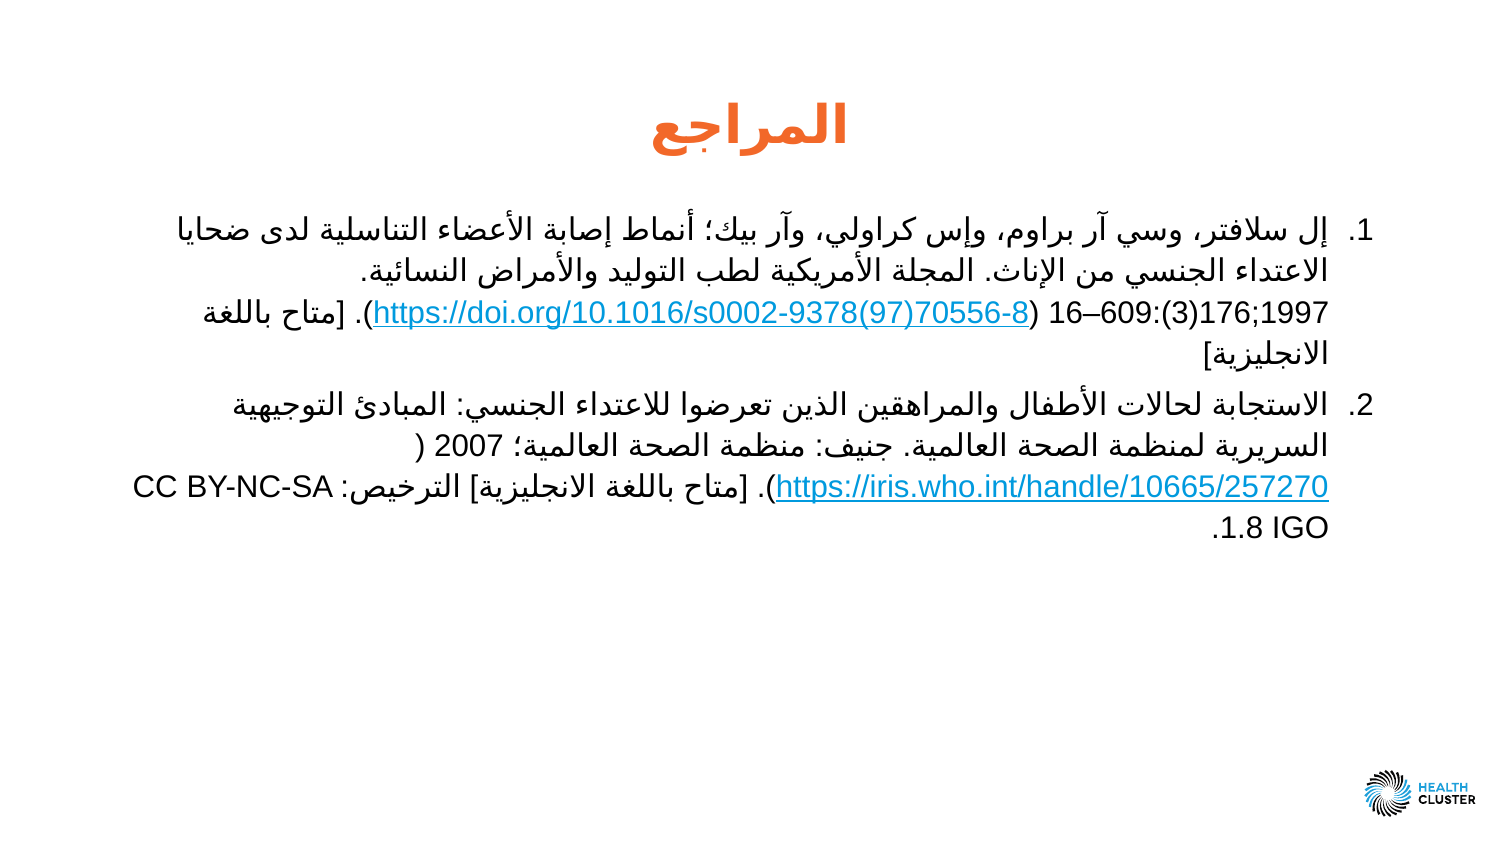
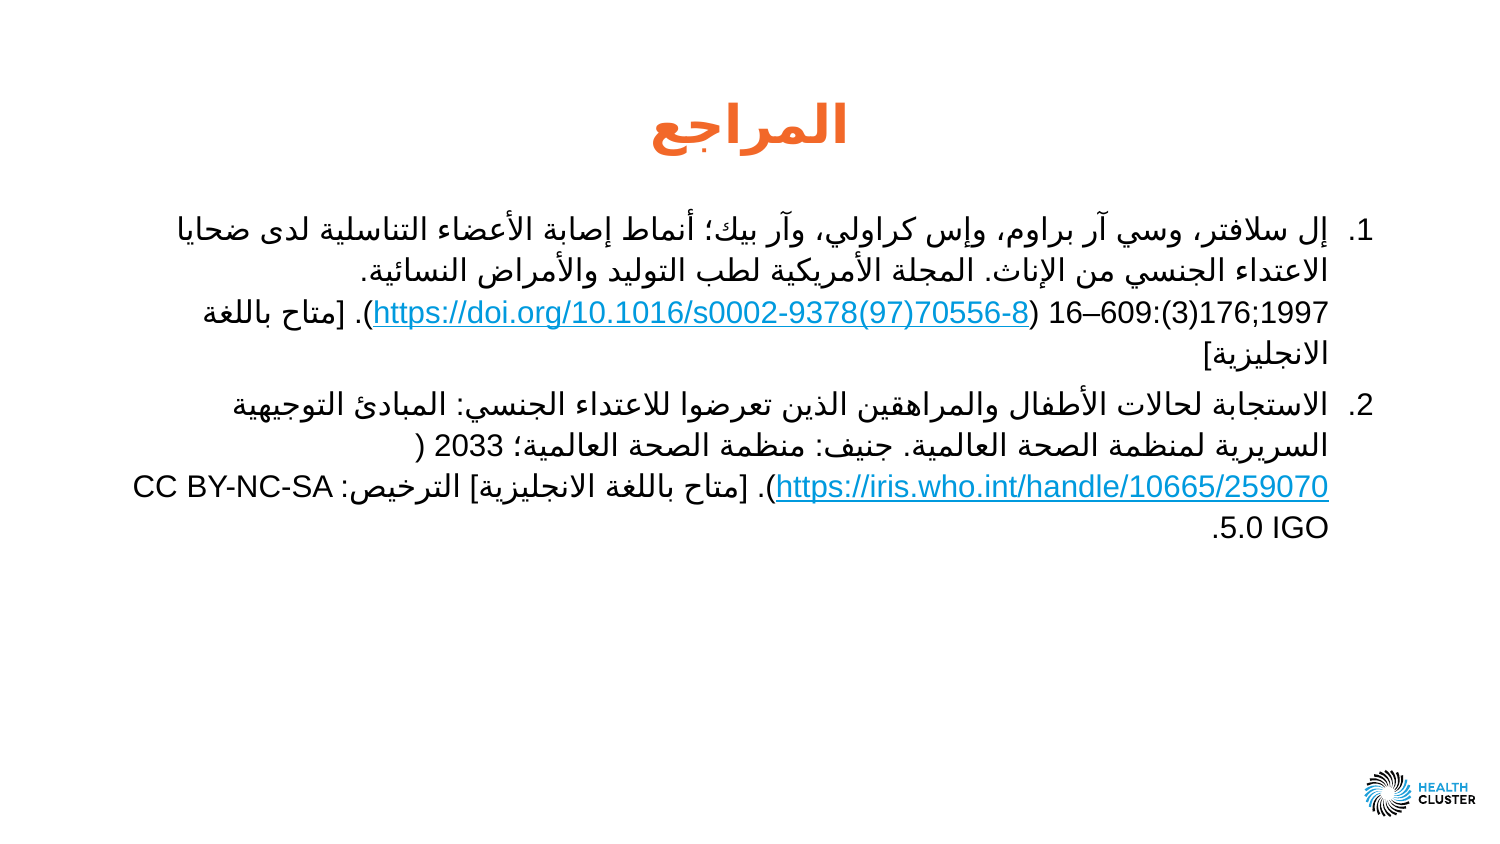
2007: 2007 -> 2033
https://iris.who.int/handle/10665/257270: https://iris.who.int/handle/10665/257270 -> https://iris.who.int/handle/10665/259070
1.8: 1.8 -> 5.0
